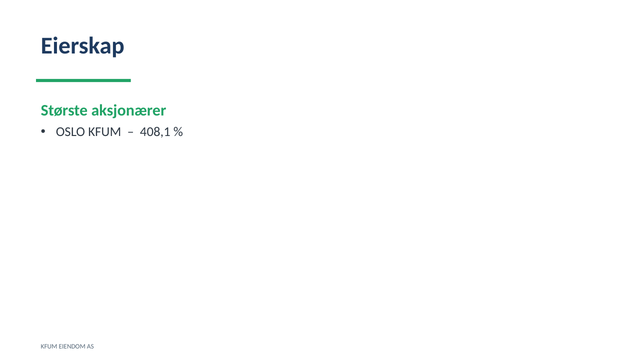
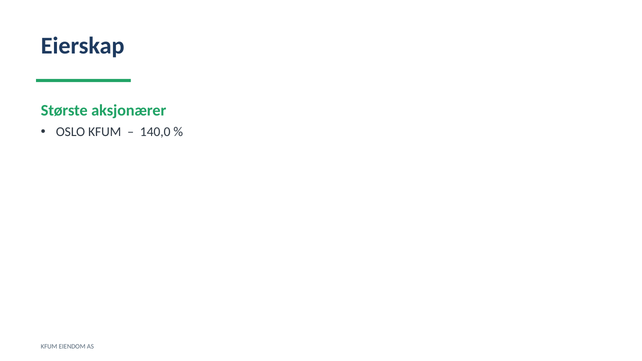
408,1: 408,1 -> 140,0
